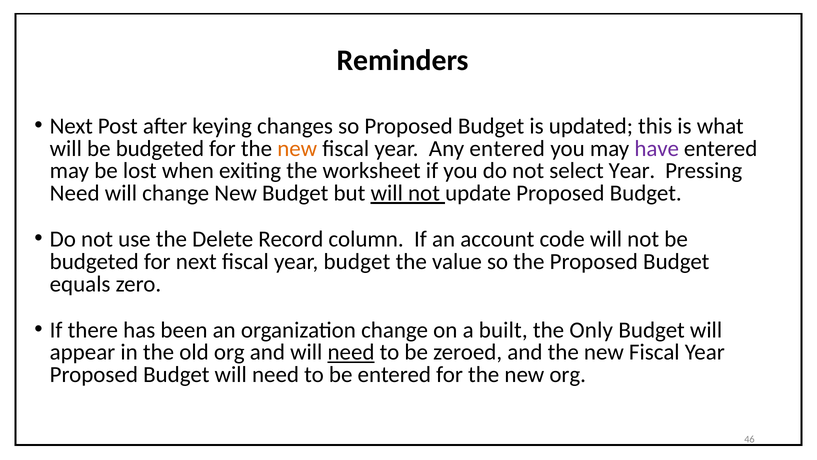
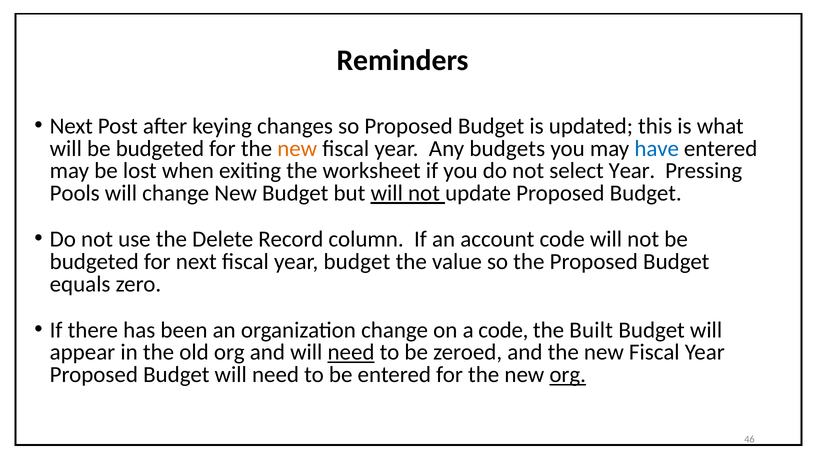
Any entered: entered -> budgets
have colour: purple -> blue
Need at (75, 193): Need -> Pools
a built: built -> code
Only: Only -> Built
org at (568, 374) underline: none -> present
